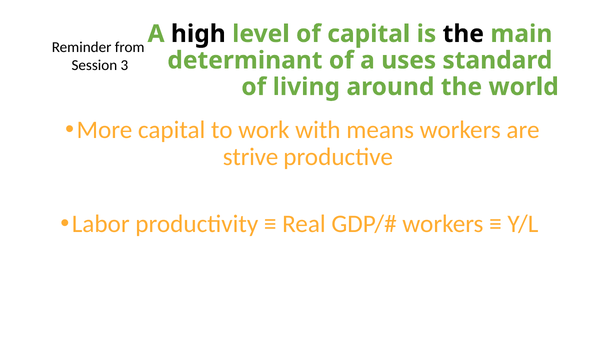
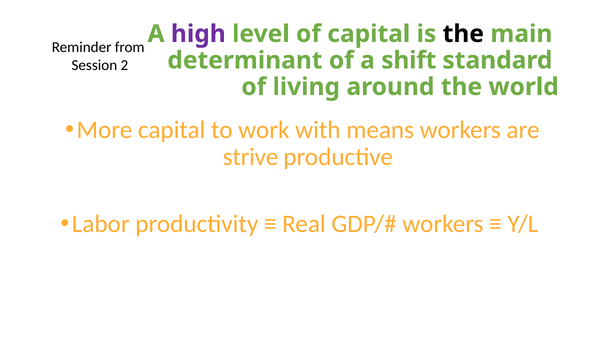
high colour: black -> purple
uses: uses -> shift
3: 3 -> 2
